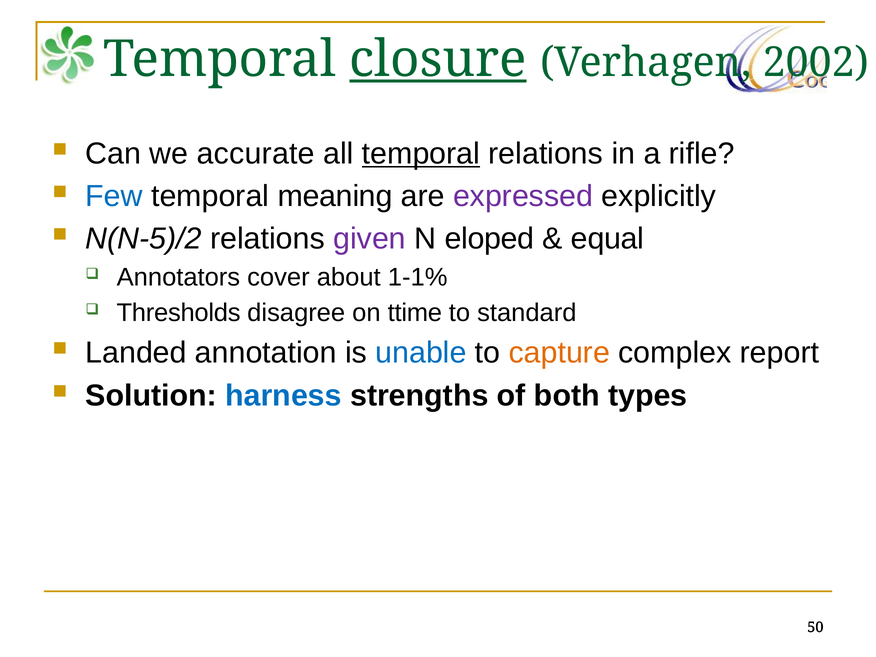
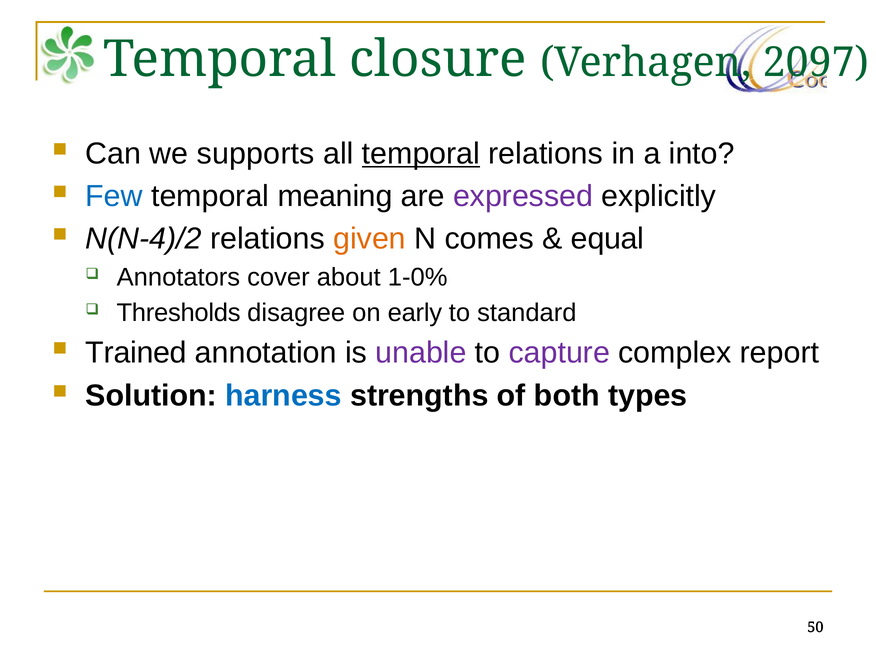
closure underline: present -> none
2002: 2002 -> 2097
accurate: accurate -> supports
rifle: rifle -> into
N(N-5)/2: N(N-5)/2 -> N(N-4)/2
given colour: purple -> orange
eloped: eloped -> comes
1-1%: 1-1% -> 1-0%
ttime: ttime -> early
Landed: Landed -> Trained
unable colour: blue -> purple
capture colour: orange -> purple
